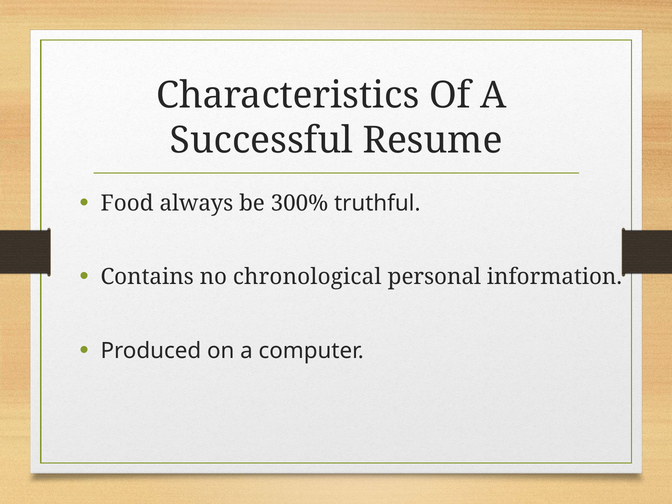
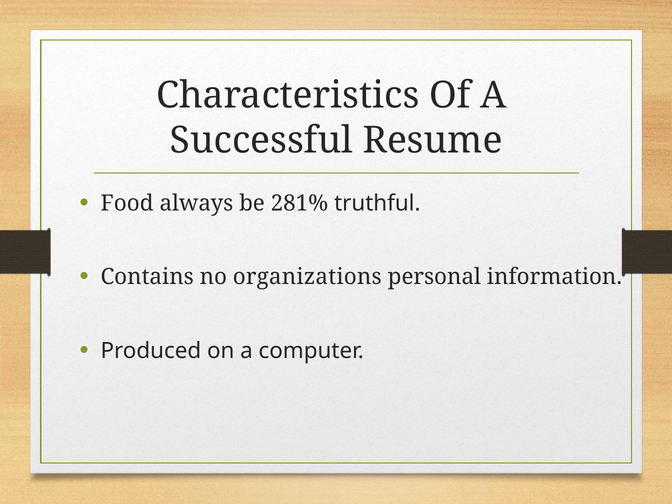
300%: 300% -> 281%
chronological: chronological -> organizations
